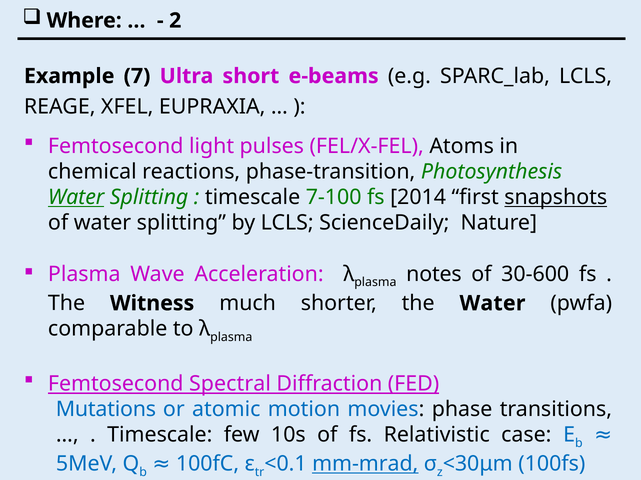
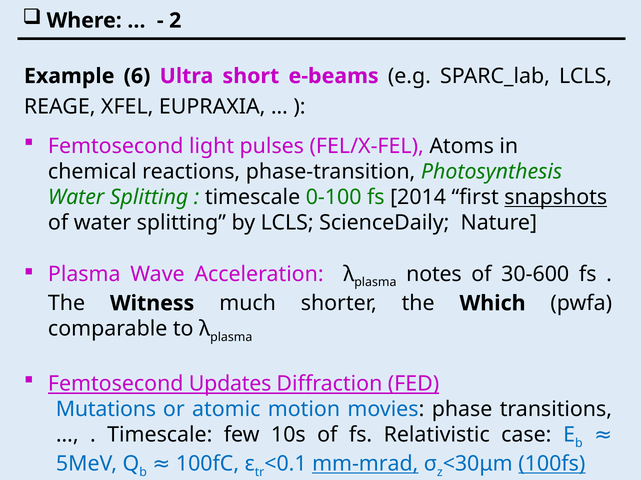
7: 7 -> 6
Water at (76, 198) underline: present -> none
7-100: 7-100 -> 0-100
the Water: Water -> Which
Spectral: Spectral -> Updates
100fs underline: none -> present
